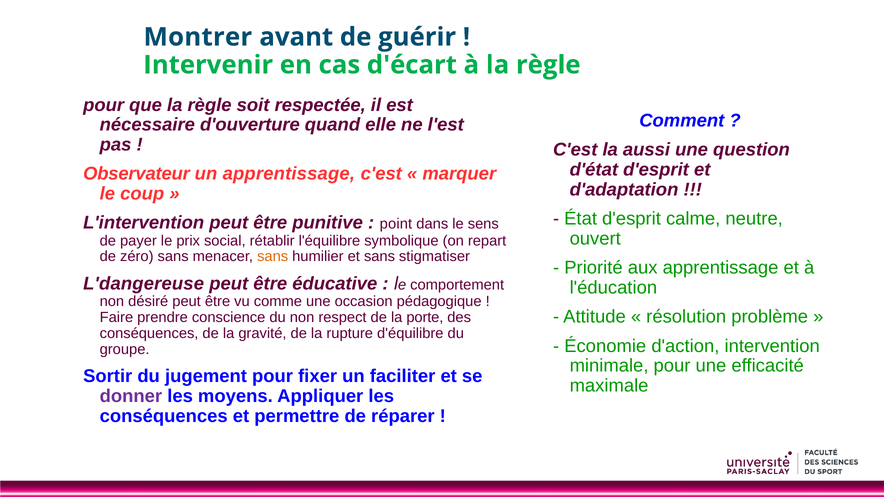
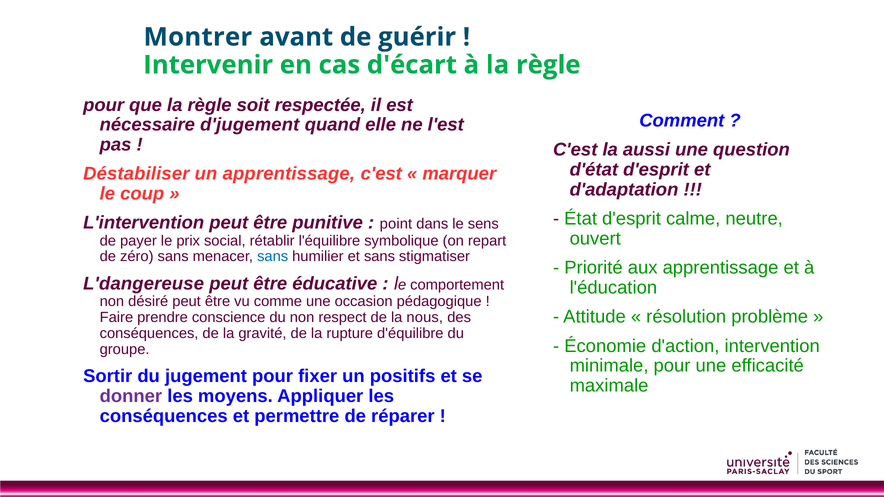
d'ouverture: d'ouverture -> d'jugement
Observateur: Observateur -> Déstabiliser
sans at (273, 257) colour: orange -> blue
porte: porte -> nous
faciliter: faciliter -> positifs
